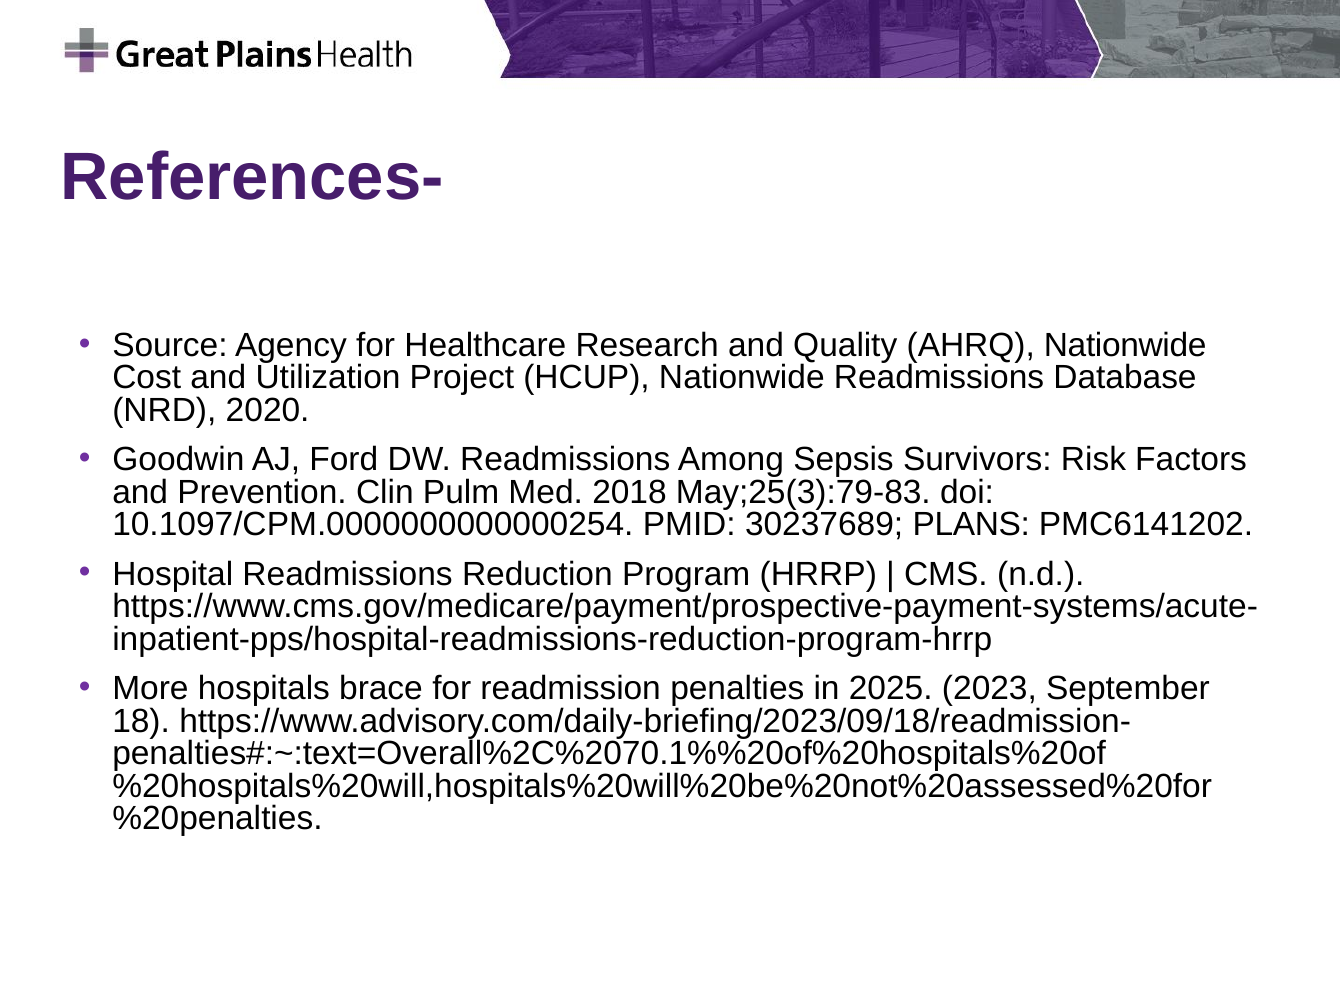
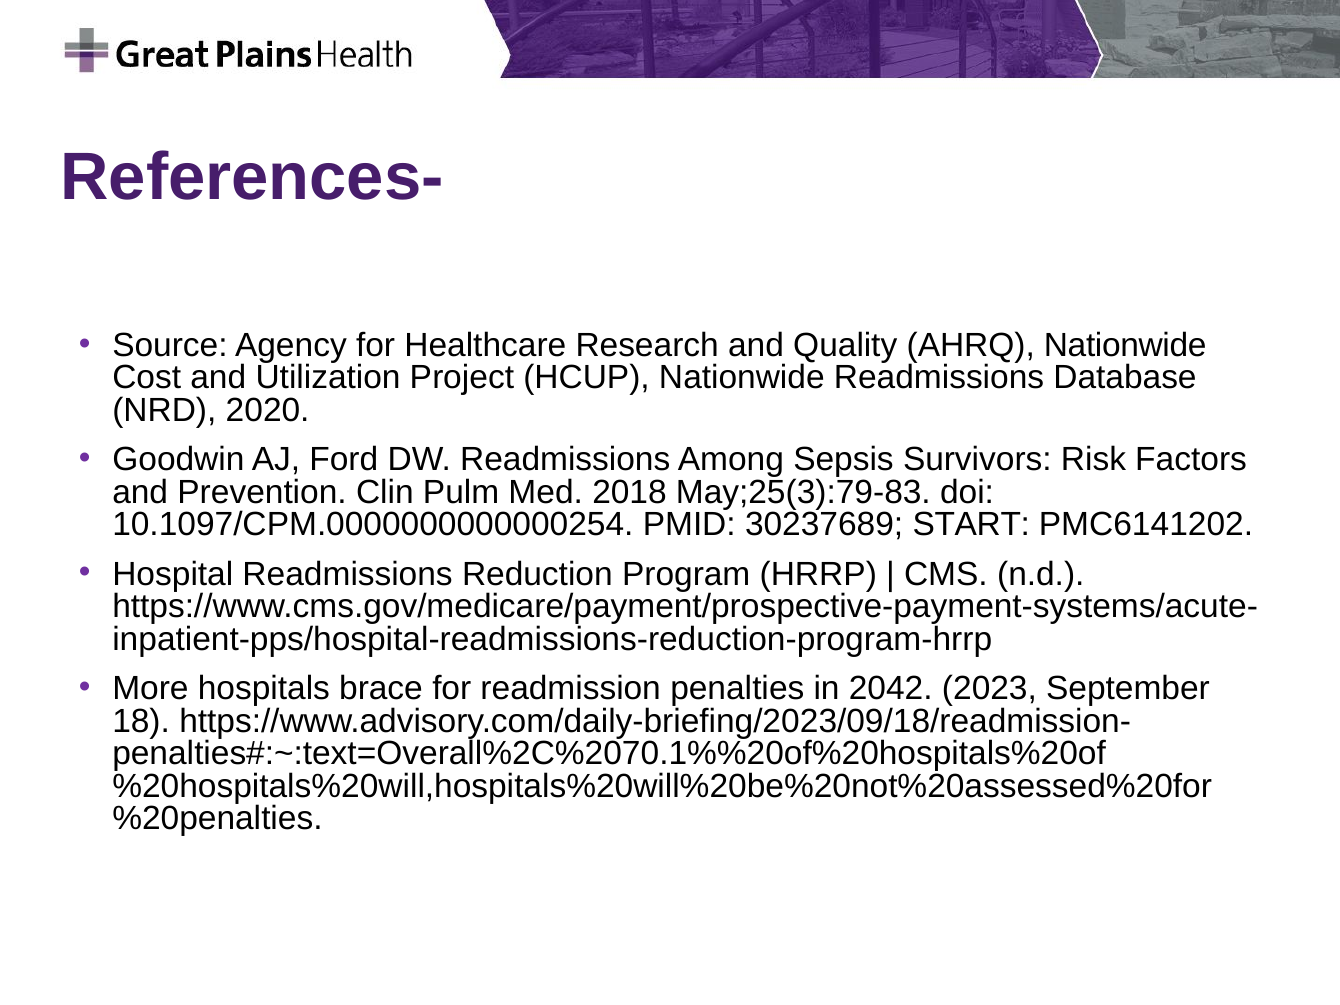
PLANS: PLANS -> START
2025: 2025 -> 2042
